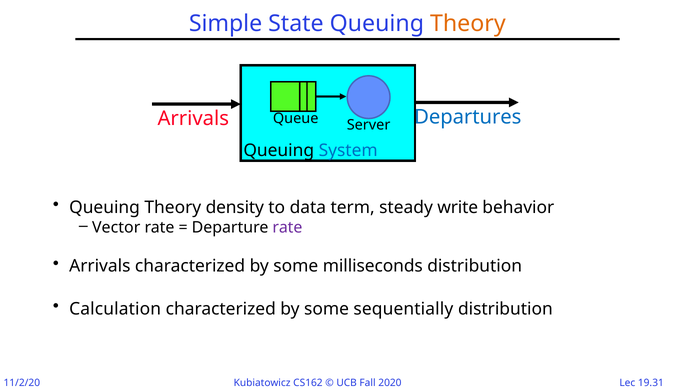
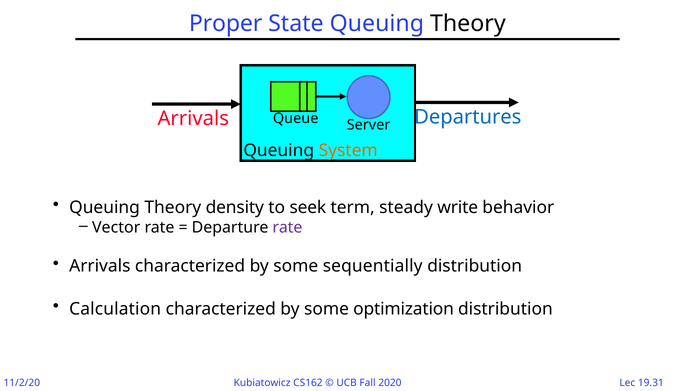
Simple: Simple -> Proper
Theory at (468, 24) colour: orange -> black
System colour: blue -> orange
data: data -> seek
milliseconds: milliseconds -> sequentially
sequentially: sequentially -> optimization
